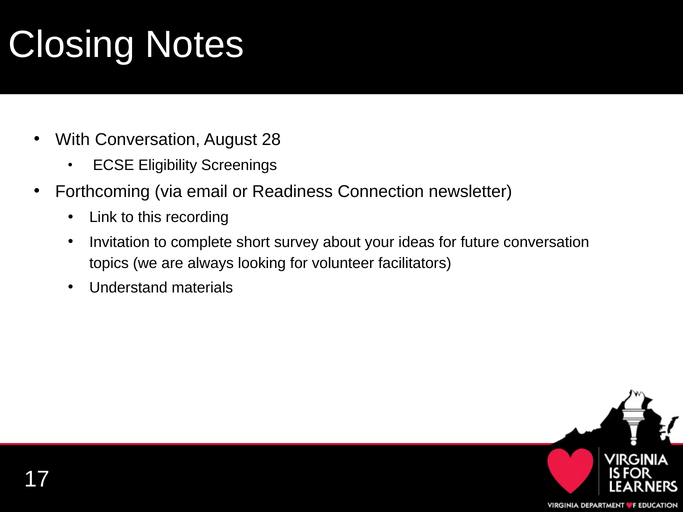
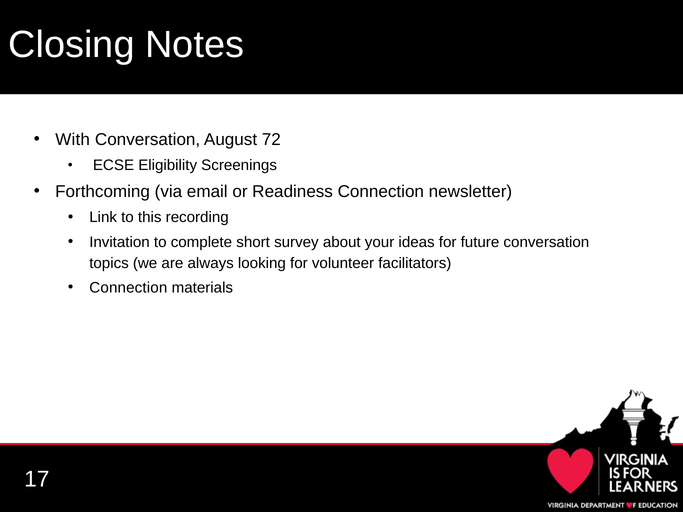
28: 28 -> 72
Understand at (128, 288): Understand -> Connection
